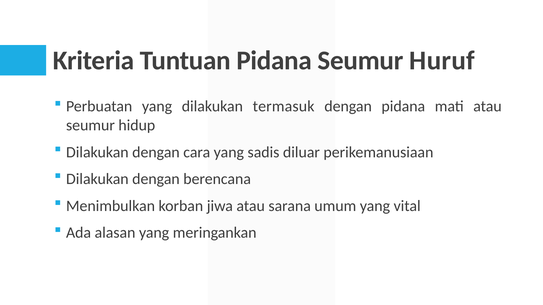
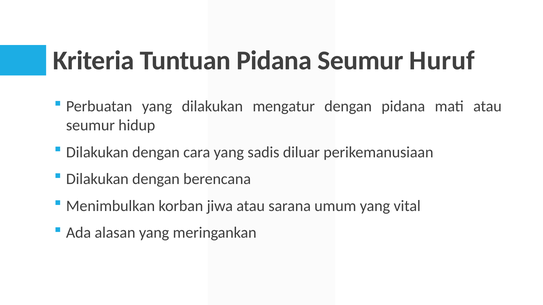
termasuk: termasuk -> mengatur
